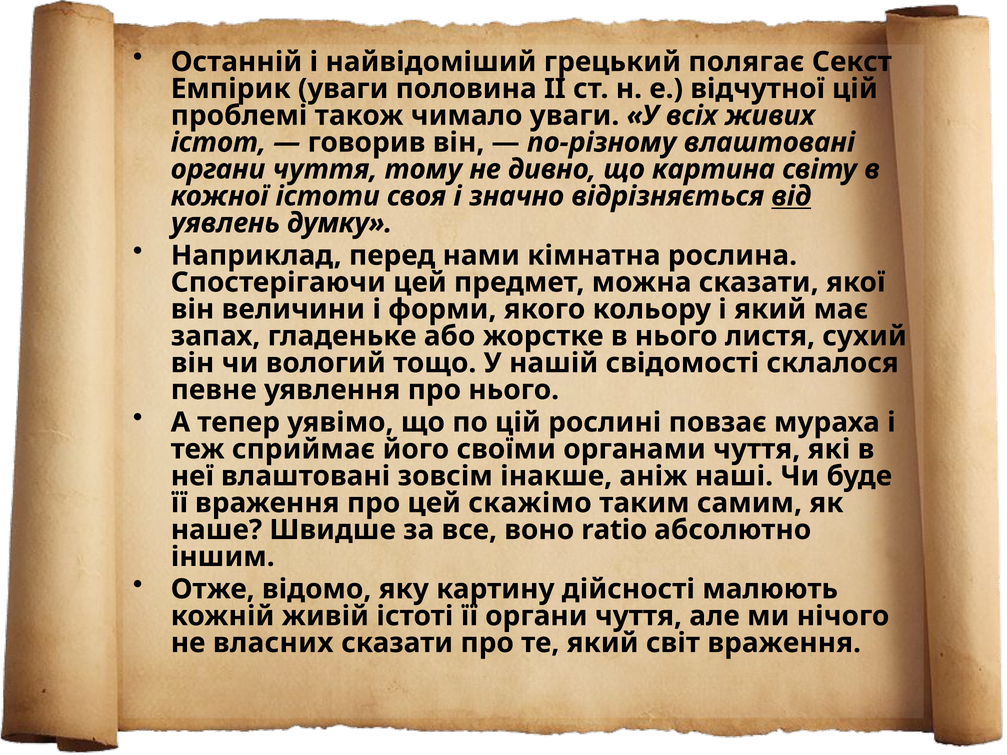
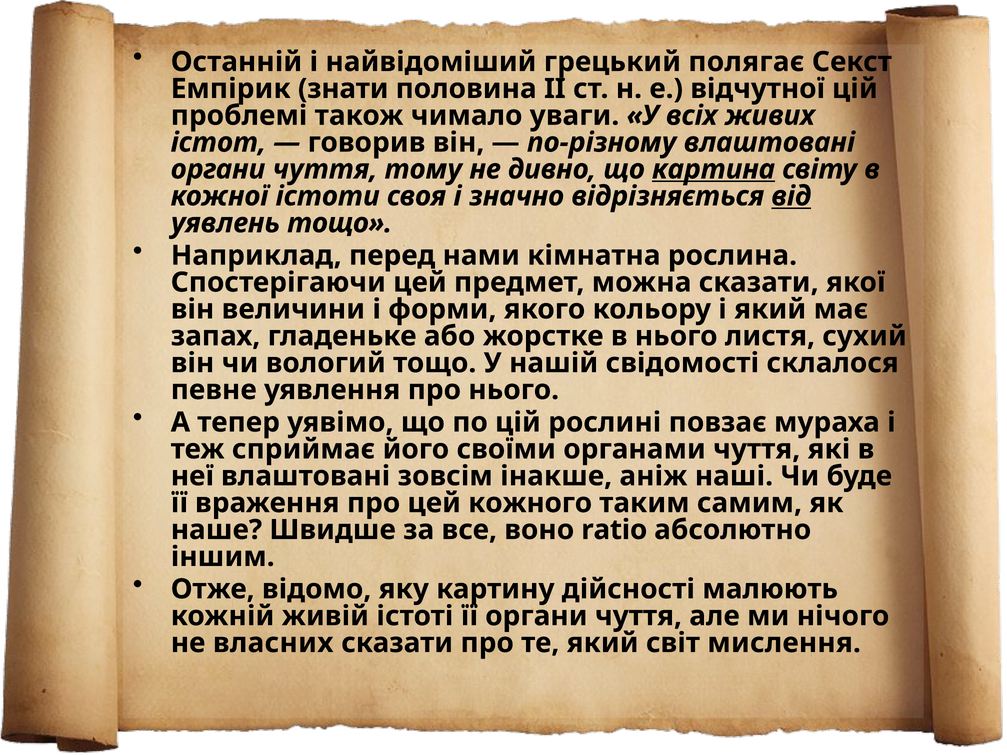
Емпірик уваги: уваги -> знати
картина underline: none -> present
уявлень думку: думку -> тощо
скажімо: скажімо -> кожного
світ враження: враження -> мислення
